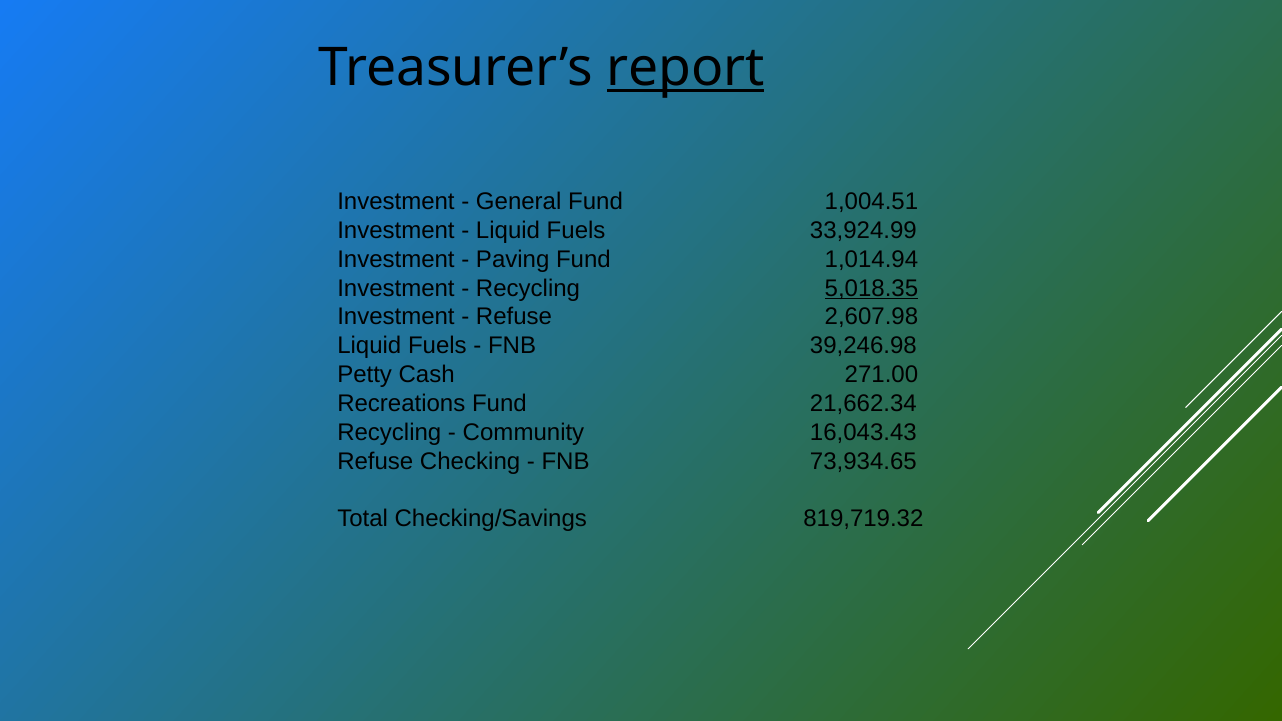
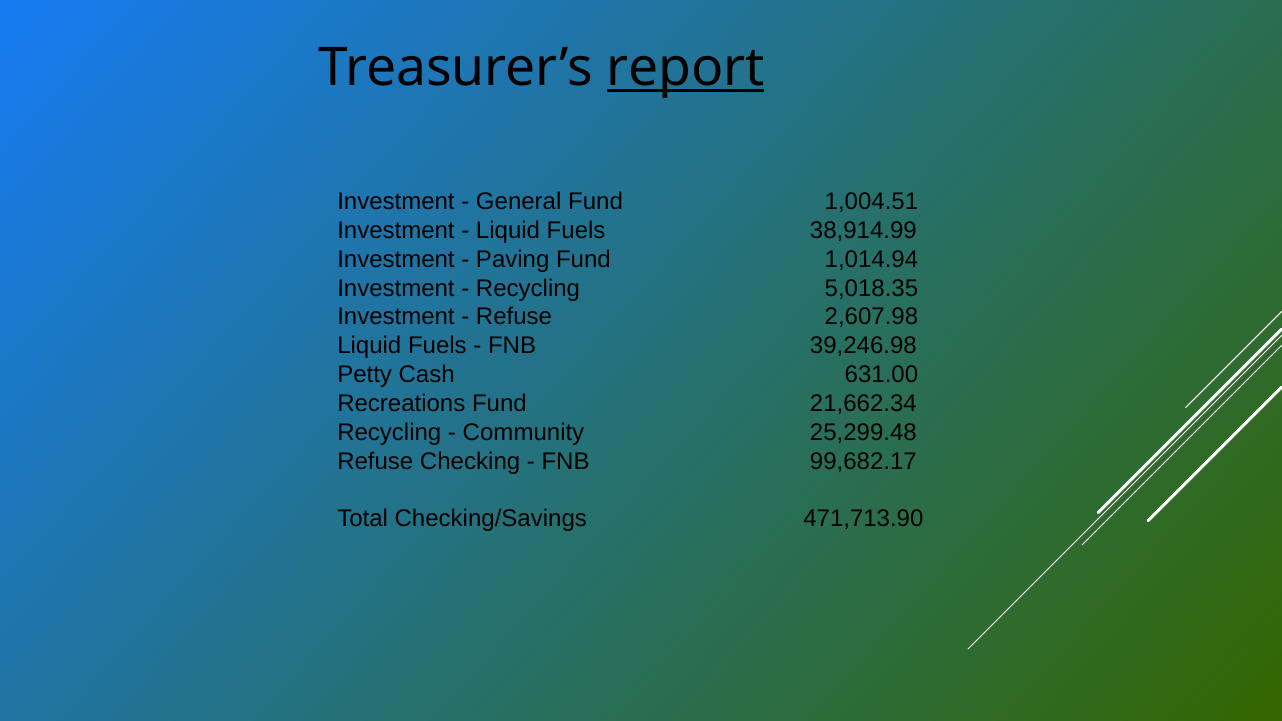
33,924.99: 33,924.99 -> 38,914.99
5,018.35 underline: present -> none
271.00: 271.00 -> 631.00
16,043.43: 16,043.43 -> 25,299.48
73,934.65: 73,934.65 -> 99,682.17
819,719.32: 819,719.32 -> 471,713.90
